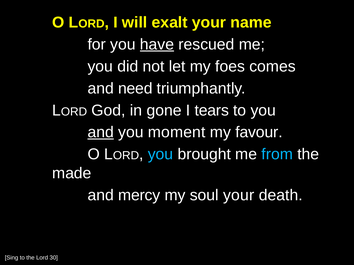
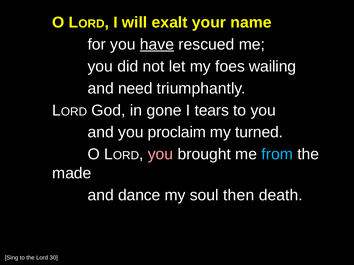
comes: comes -> wailing
and at (101, 133) underline: present -> none
moment: moment -> proclaim
favour: favour -> turned
you at (160, 155) colour: light blue -> pink
mercy: mercy -> dance
soul your: your -> then
